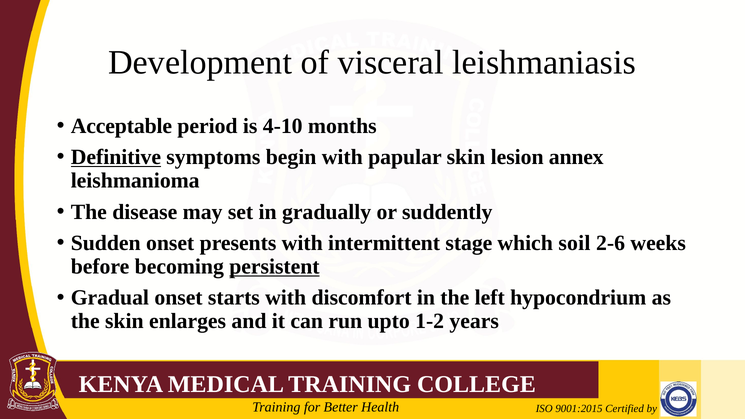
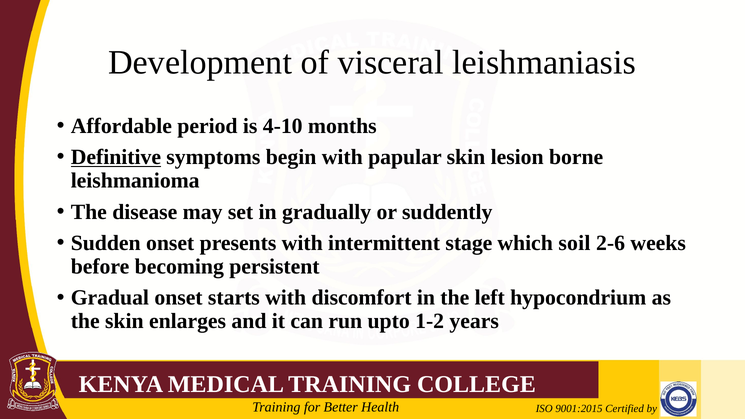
Acceptable: Acceptable -> Affordable
annex: annex -> borne
persistent underline: present -> none
